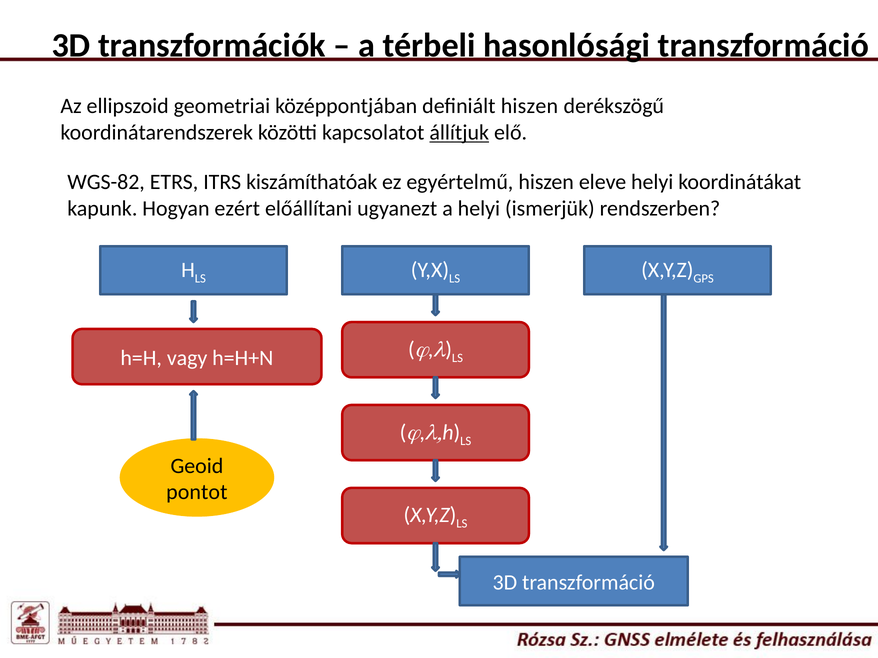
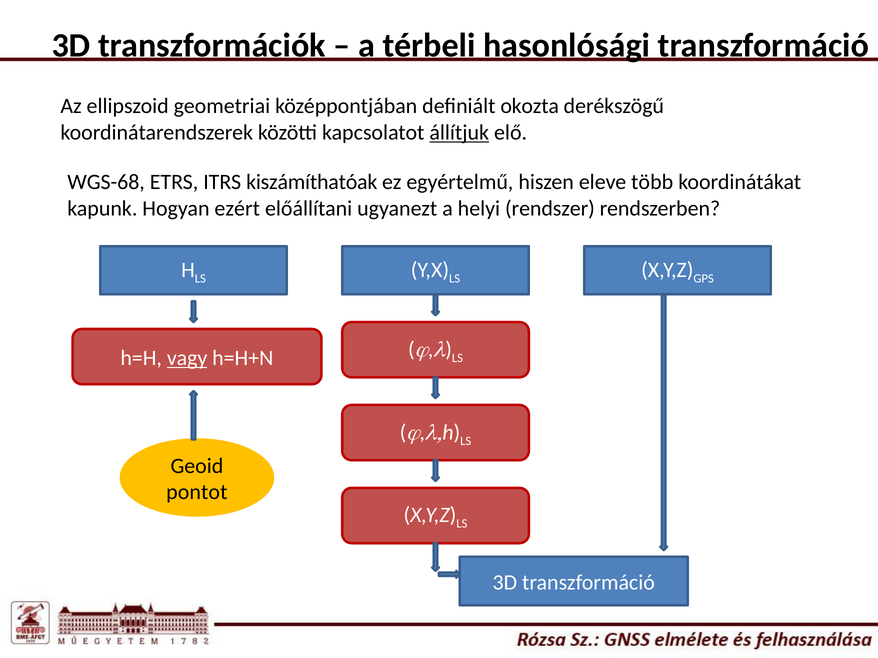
definiált hiszen: hiszen -> okozta
WGS-82: WGS-82 -> WGS-68
eleve helyi: helyi -> több
ismerjük: ismerjük -> rendszer
vagy underline: none -> present
